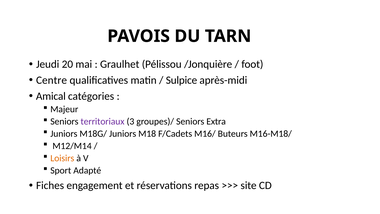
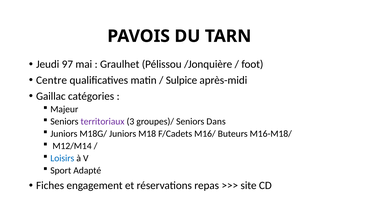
20: 20 -> 97
Amical: Amical -> Gaillac
Extra: Extra -> Dans
Loisirs colour: orange -> blue
